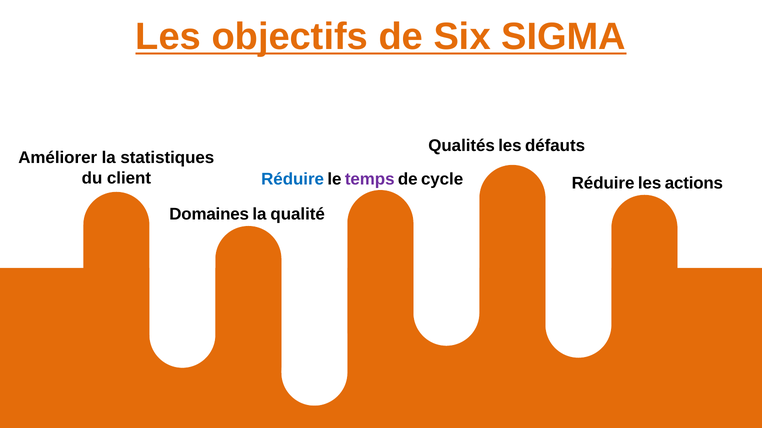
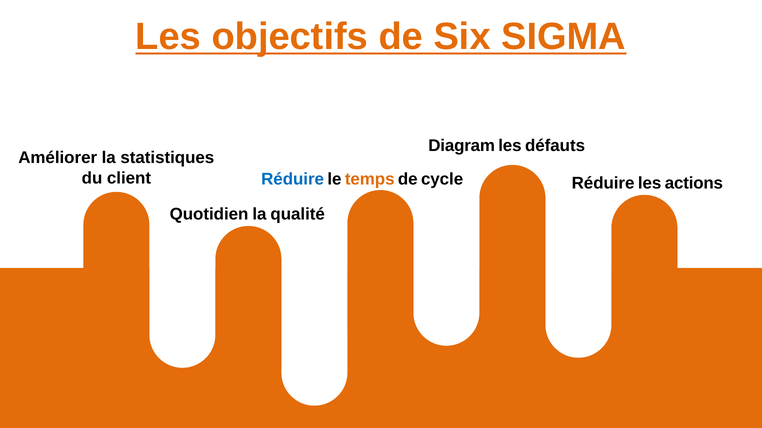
Qualités: Qualités -> Diagram
temps colour: purple -> orange
Domaines: Domaines -> Quotidien
